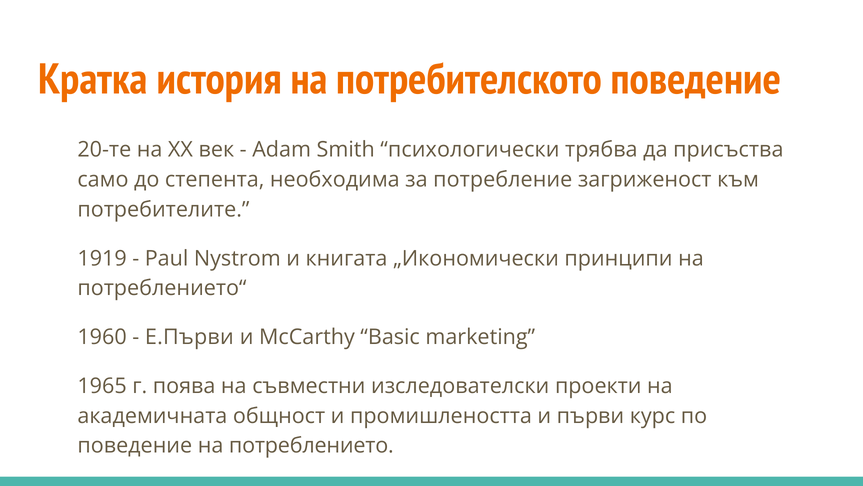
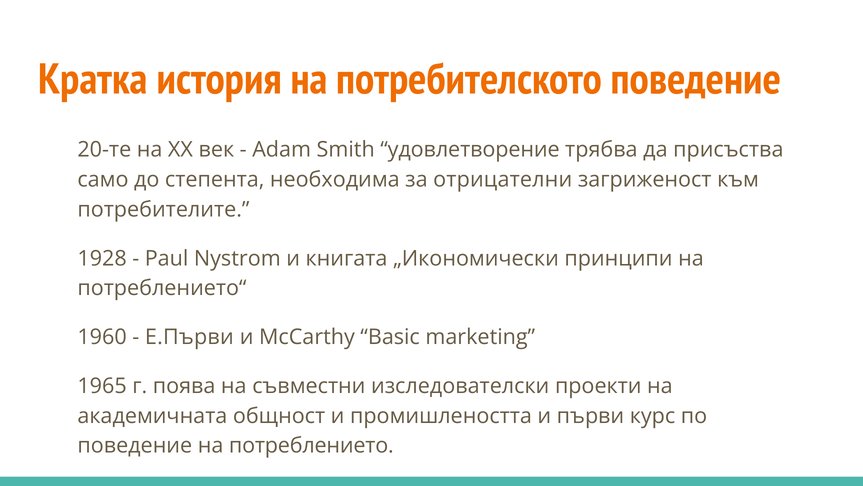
психологически: психологически -> удовлетворение
потребление: потребление -> отрицателни
1919: 1919 -> 1928
